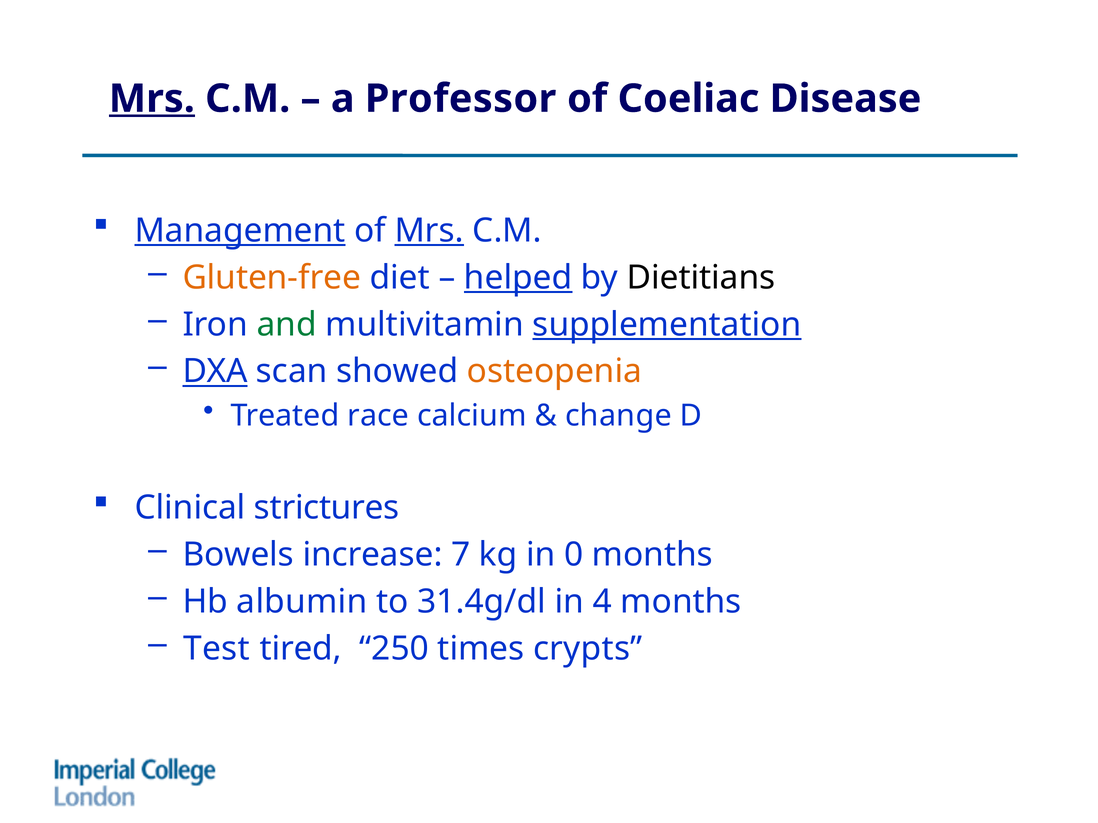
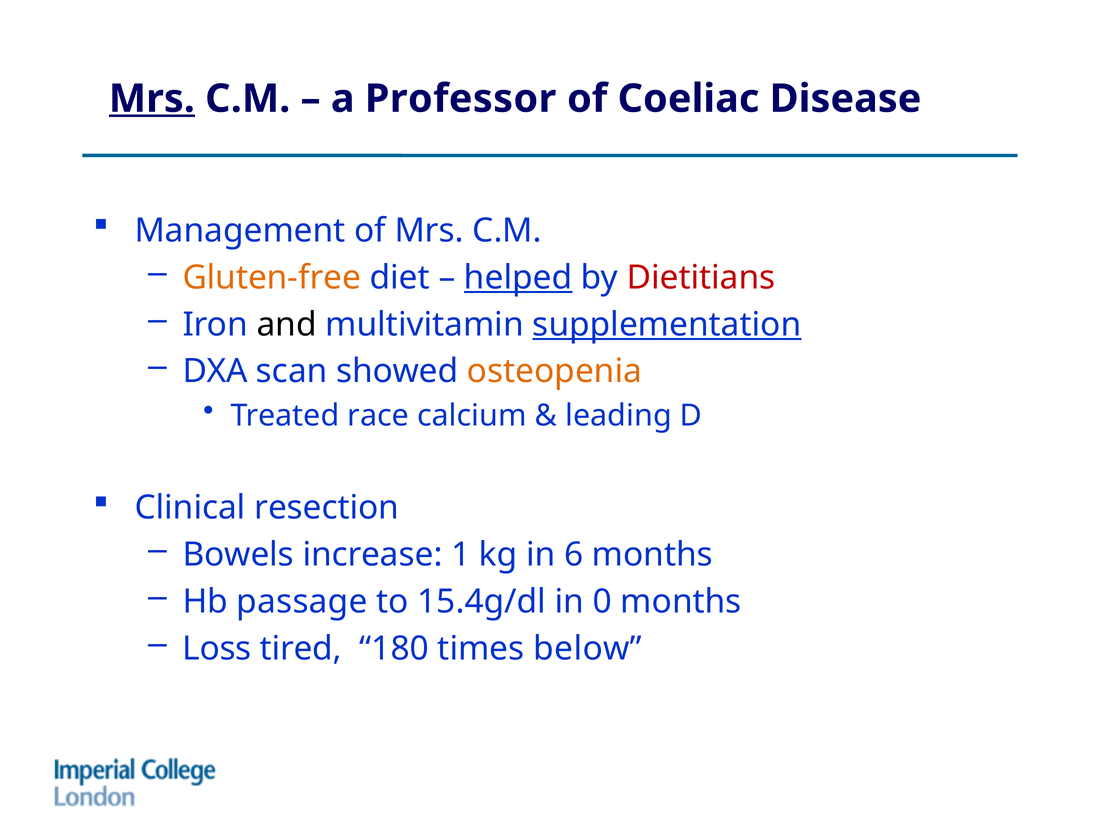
Management underline: present -> none
Mrs at (429, 231) underline: present -> none
Dietitians colour: black -> red
and colour: green -> black
DXA underline: present -> none
change: change -> leading
strictures: strictures -> resection
7: 7 -> 1
0: 0 -> 6
albumin: albumin -> passage
31.4g/dl: 31.4g/dl -> 15.4g/dl
4: 4 -> 0
Test: Test -> Loss
250: 250 -> 180
crypts: crypts -> below
